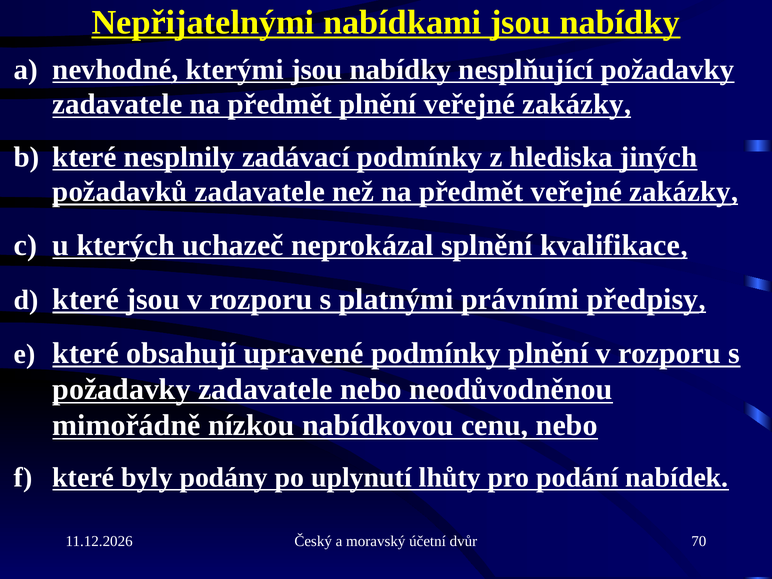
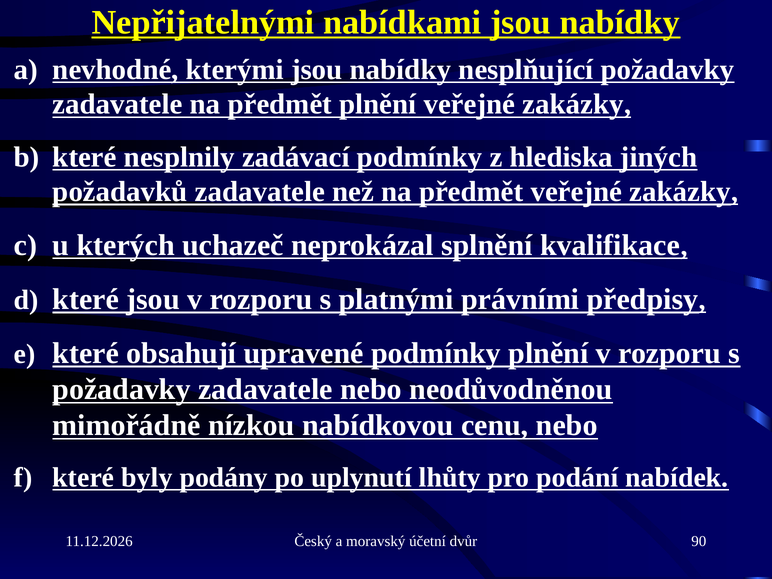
70: 70 -> 90
